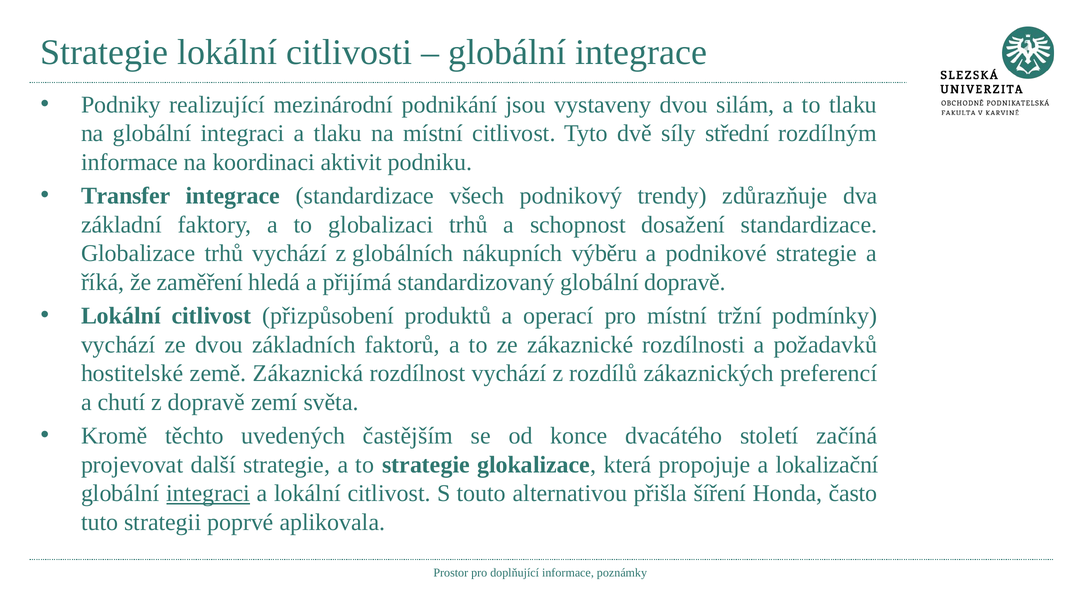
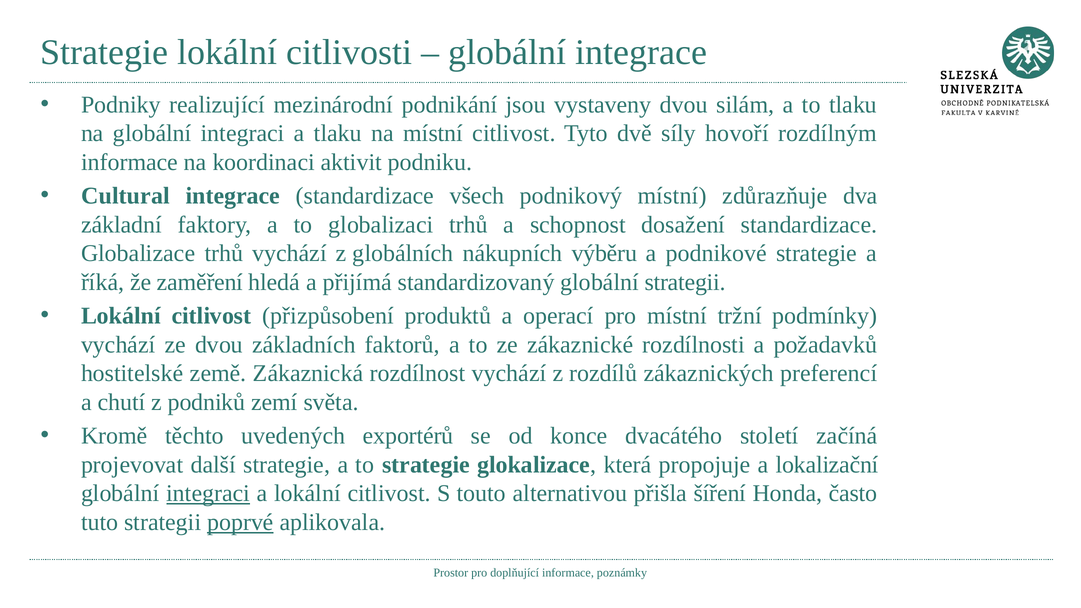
střední: střední -> hovoří
Transfer: Transfer -> Cultural
podnikový trendy: trendy -> místní
globální dopravě: dopravě -> strategii
z dopravě: dopravě -> podniků
častějším: častějším -> exportérů
poprvé underline: none -> present
